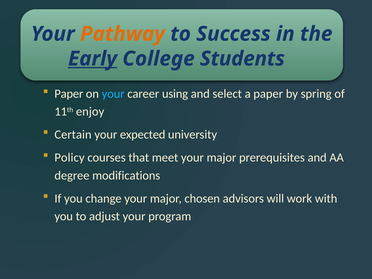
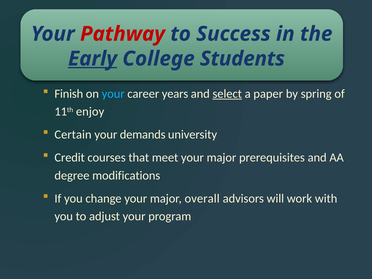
Pathway colour: orange -> red
Paper at (69, 94): Paper -> Finish
using: using -> years
select underline: none -> present
expected: expected -> demands
Policy: Policy -> Credit
chosen: chosen -> overall
